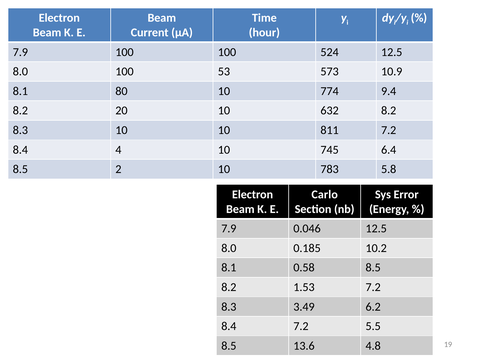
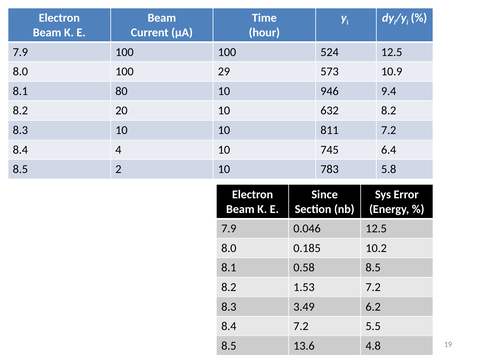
53: 53 -> 29
774: 774 -> 946
Carlo: Carlo -> Since
